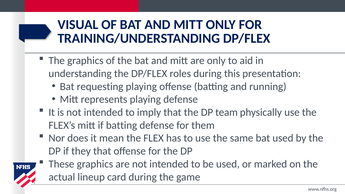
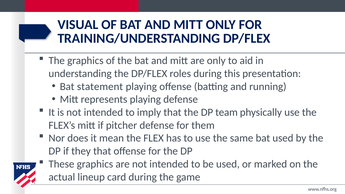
requesting: requesting -> statement
if batting: batting -> pitcher
